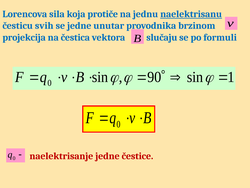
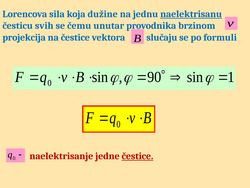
protiče: protiče -> dužine
se jedne: jedne -> čemu
na čestica: čestica -> čestice
čestice at (137, 156) underline: none -> present
